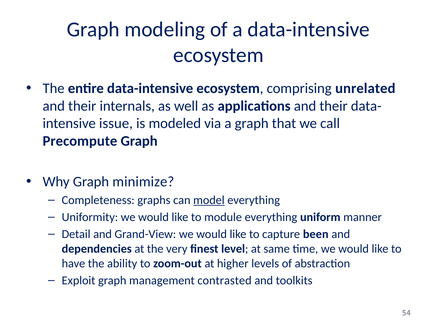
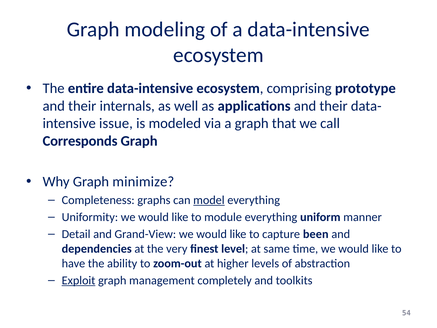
unrelated: unrelated -> prototype
Precompute: Precompute -> Corresponds
Exploit underline: none -> present
contrasted: contrasted -> completely
